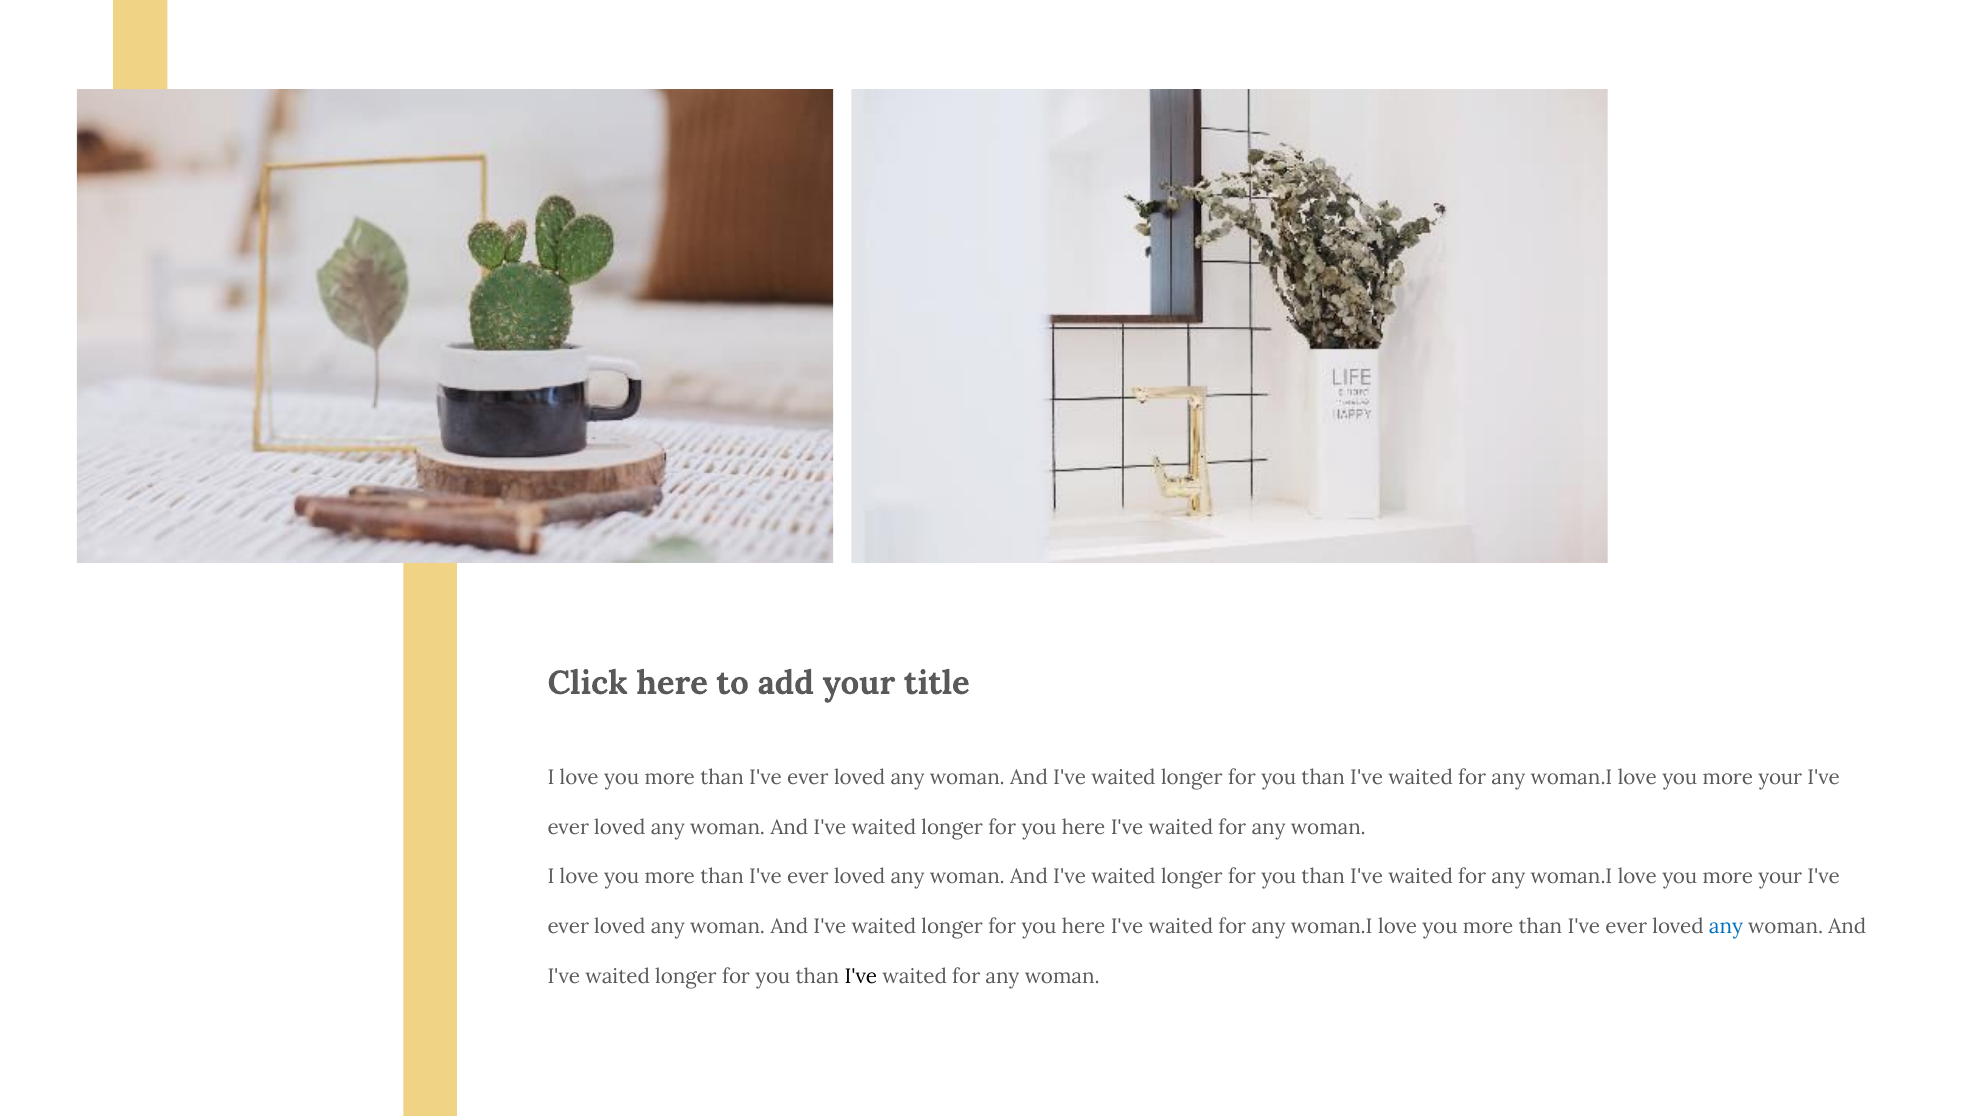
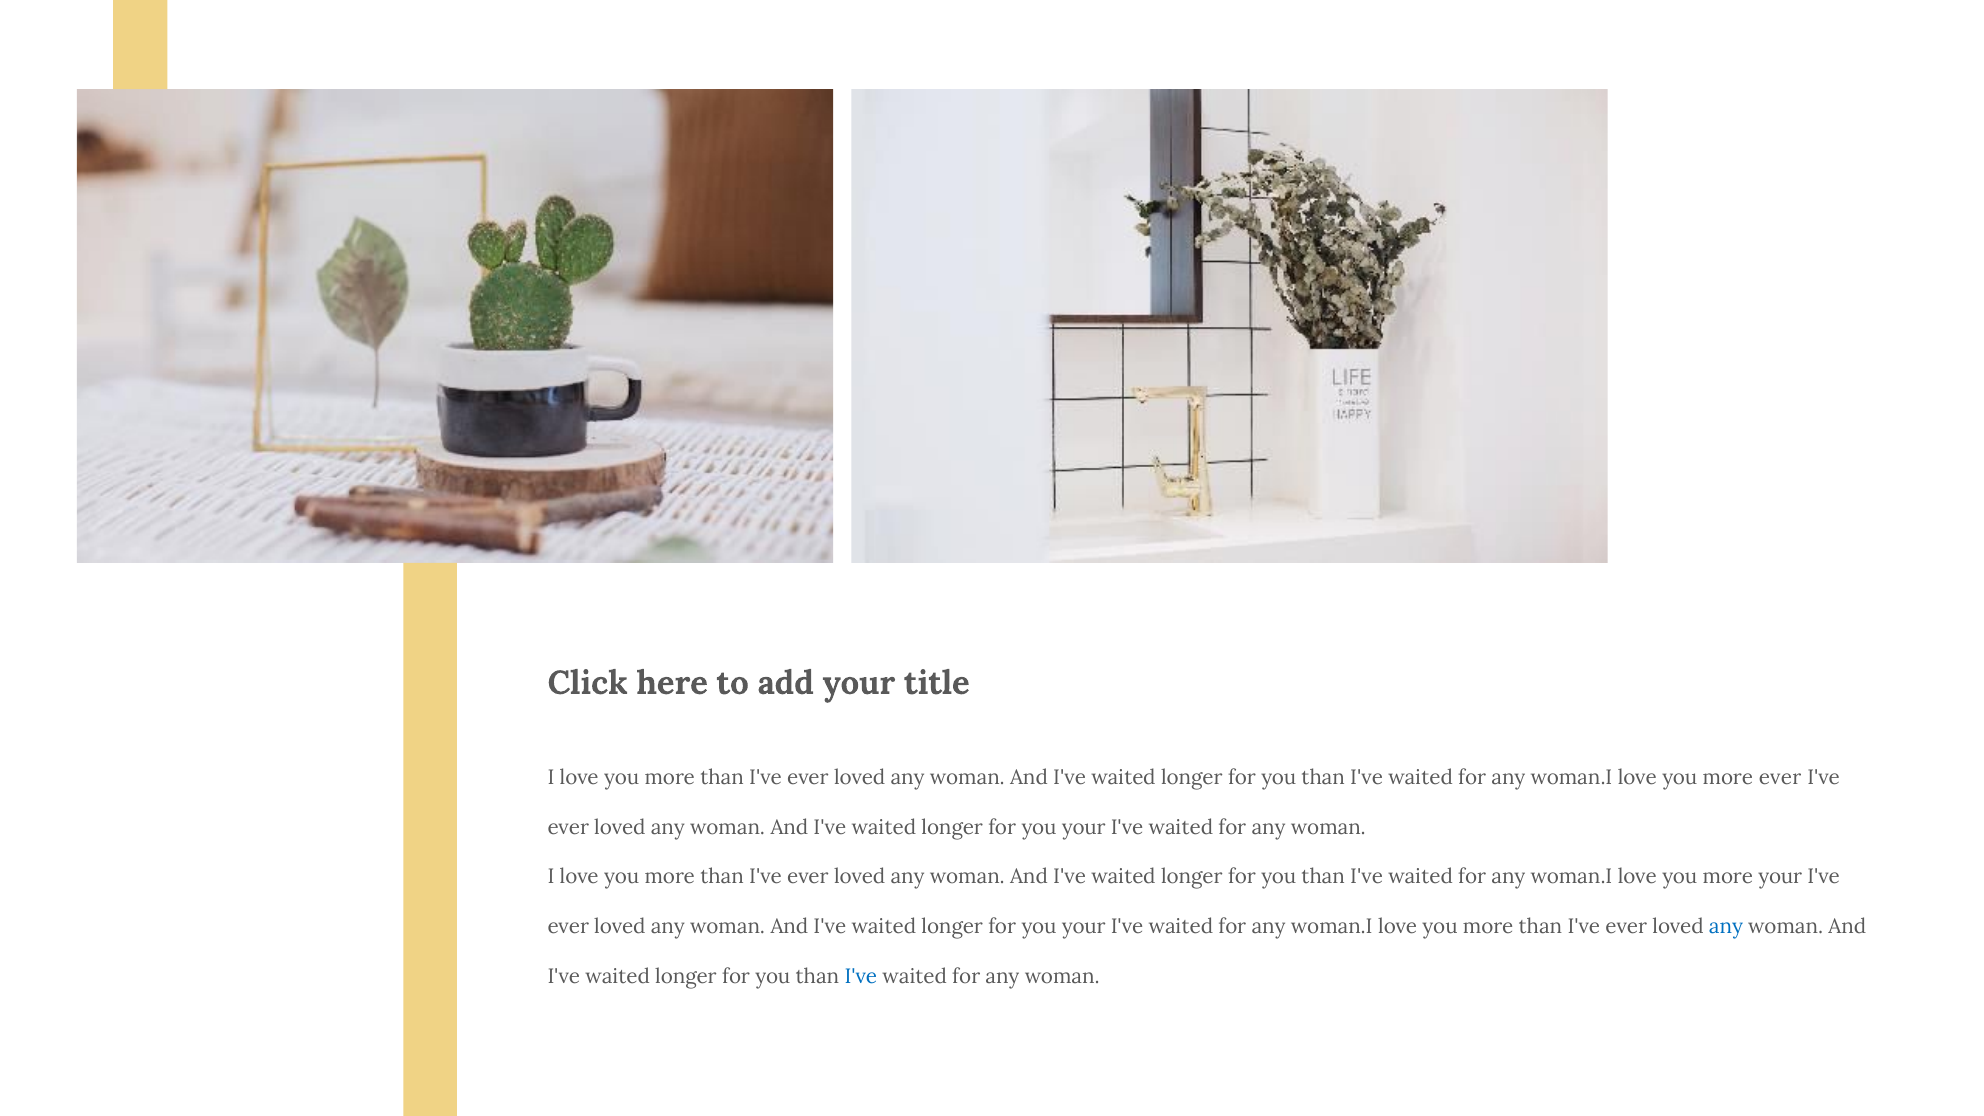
your at (1780, 778): your -> ever
here at (1084, 827): here -> your
here at (1084, 927): here -> your
I've at (861, 976) colour: black -> blue
